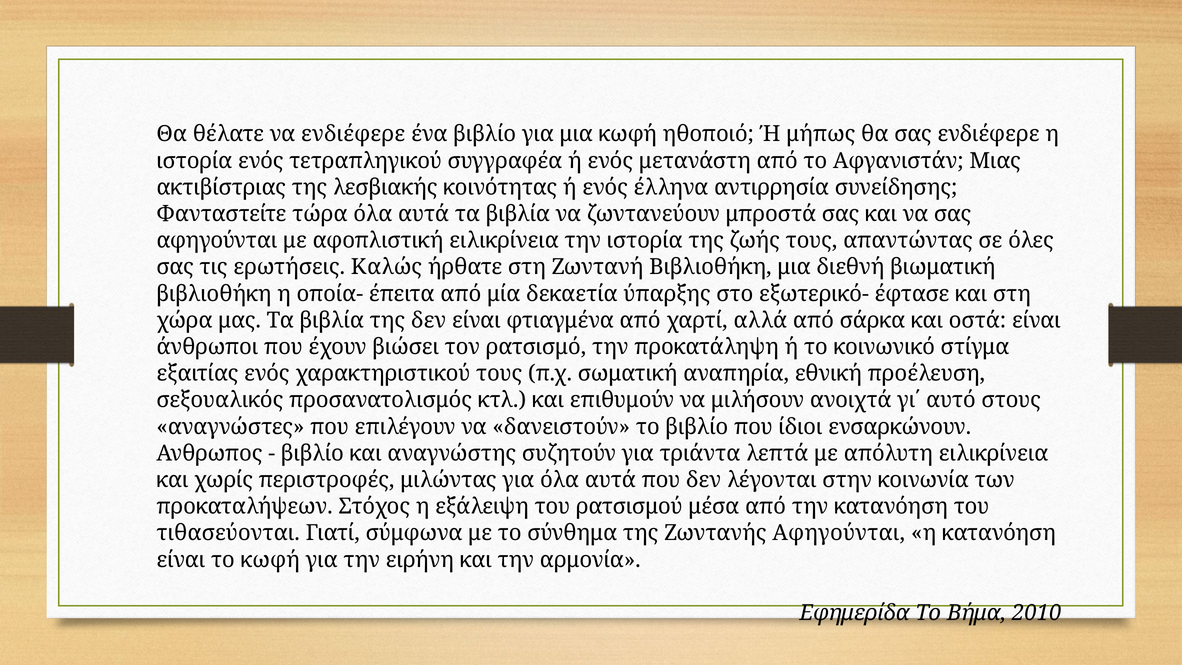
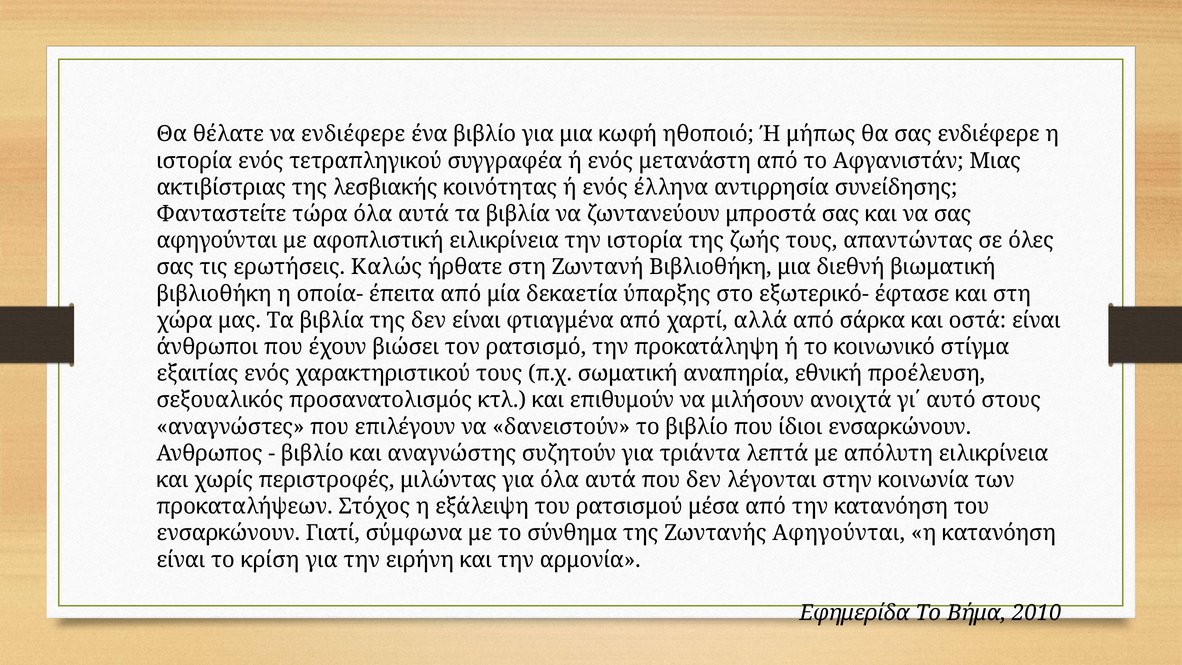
τιθασεύονται at (228, 533): τιθασεύονται -> ενσαρκώνουν
το κωφή: κωφή -> κρίση
